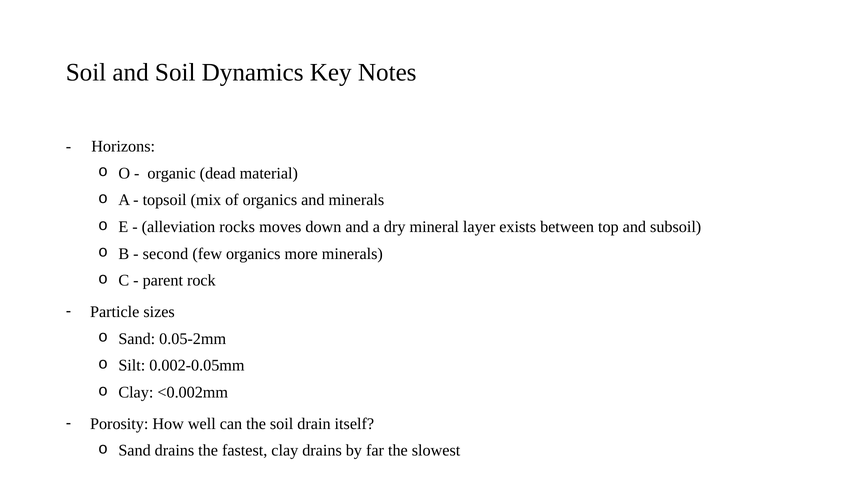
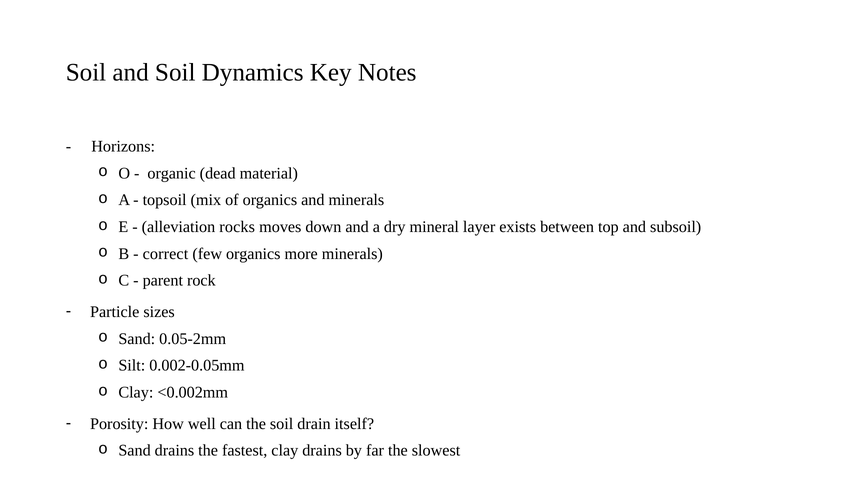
second: second -> correct
